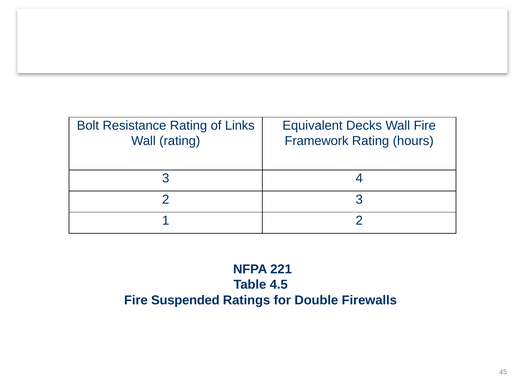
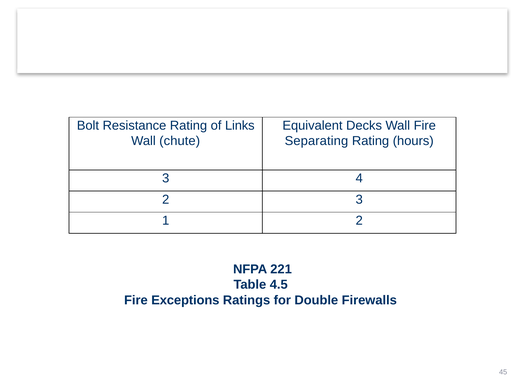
Wall rating: rating -> chute
Framework: Framework -> Separating
Suspended: Suspended -> Exceptions
